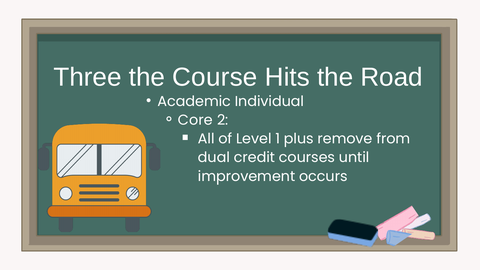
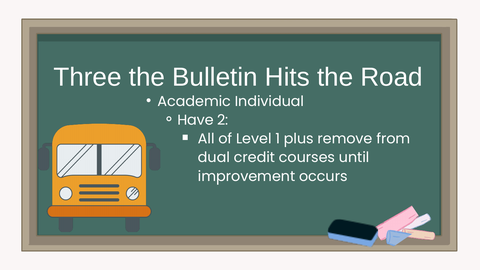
Course: Course -> Bulletin
Core: Core -> Have
